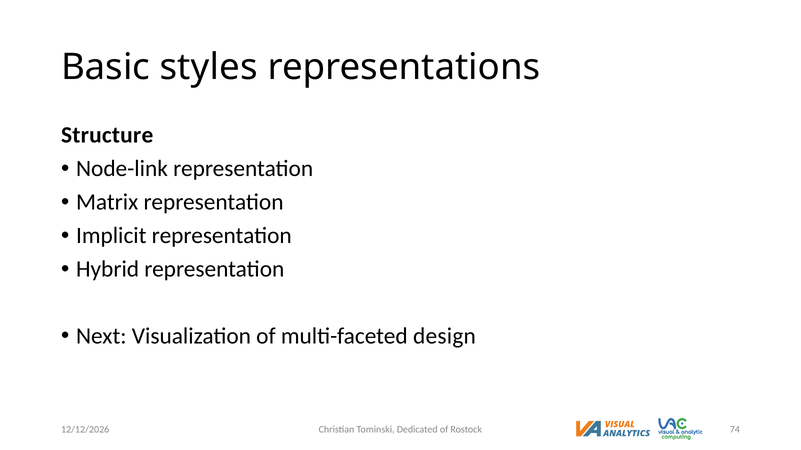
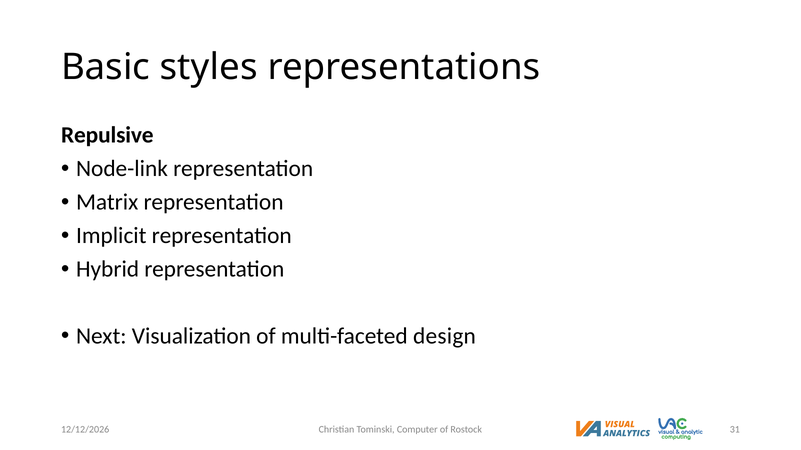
Structure: Structure -> Repulsive
Dedicated: Dedicated -> Computer
74: 74 -> 31
